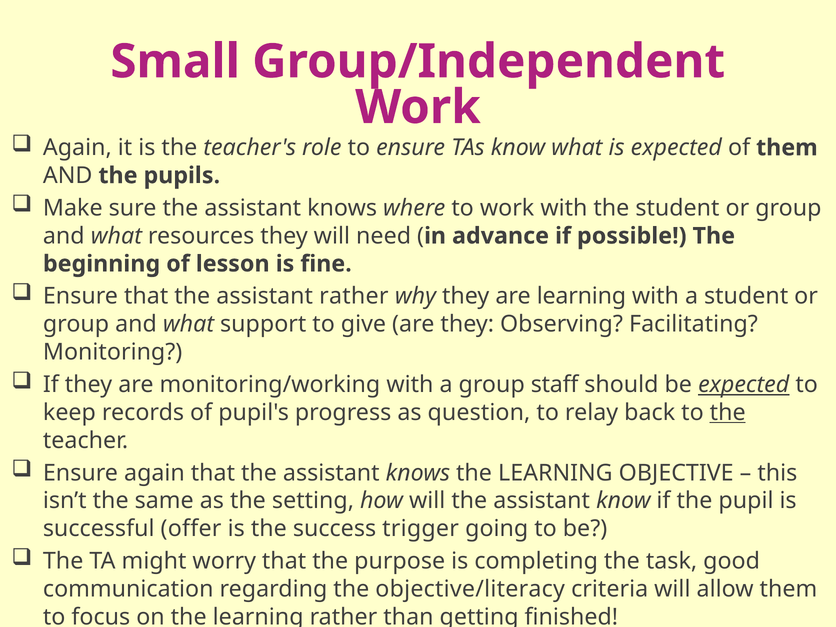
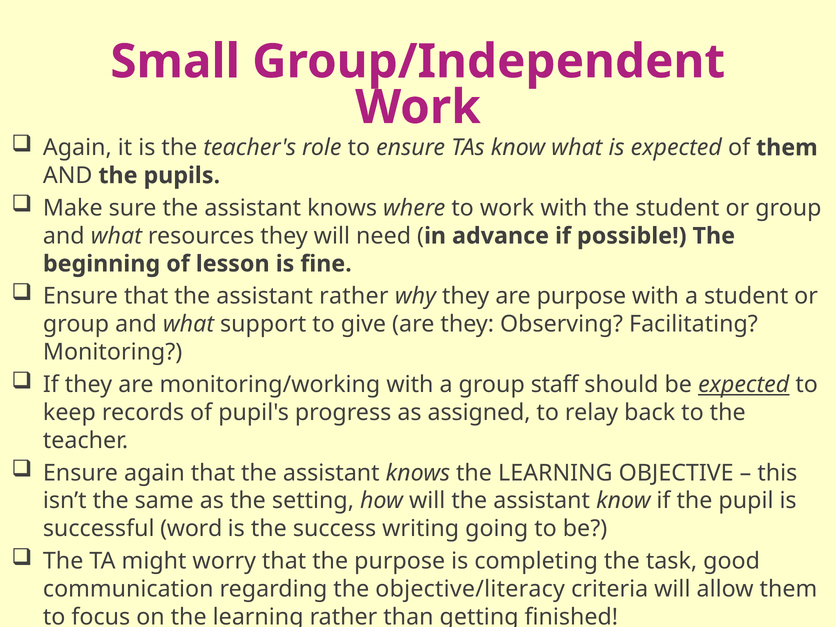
are learning: learning -> purpose
question: question -> assigned
the at (728, 412) underline: present -> none
offer: offer -> word
trigger: trigger -> writing
